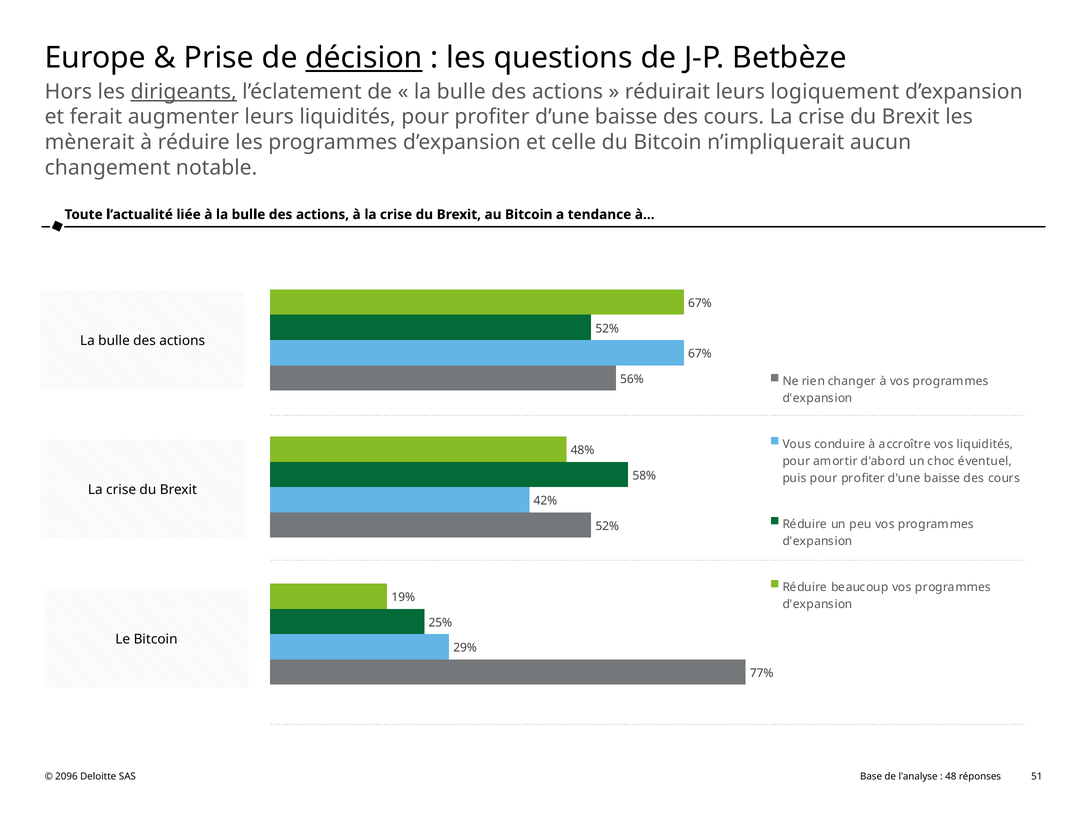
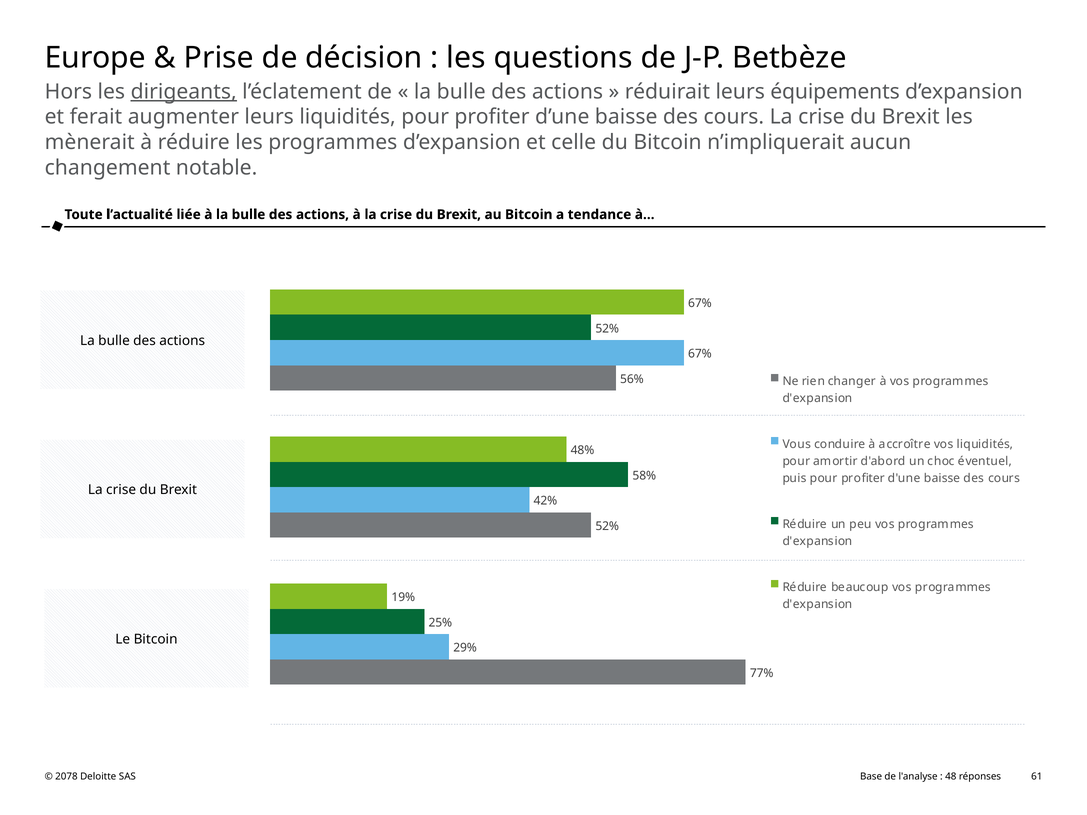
décision underline: present -> none
logiquement: logiquement -> équipements
2096: 2096 -> 2078
51: 51 -> 61
